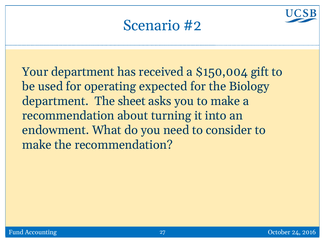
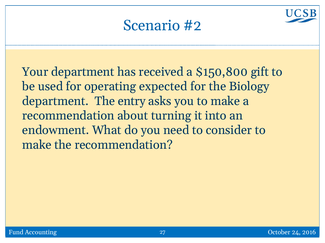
$150,004: $150,004 -> $150,800
sheet: sheet -> entry
